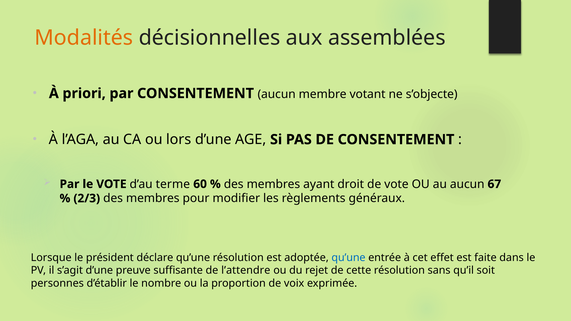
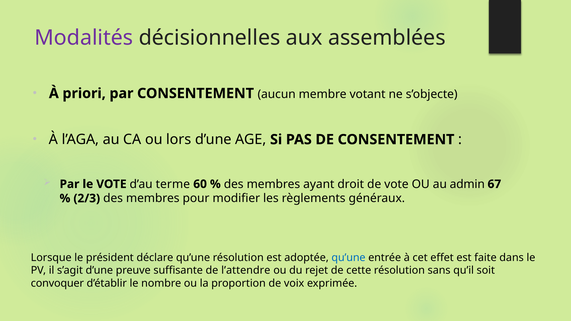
Modalités colour: orange -> purple
au aucun: aucun -> admin
personnes: personnes -> convoquer
